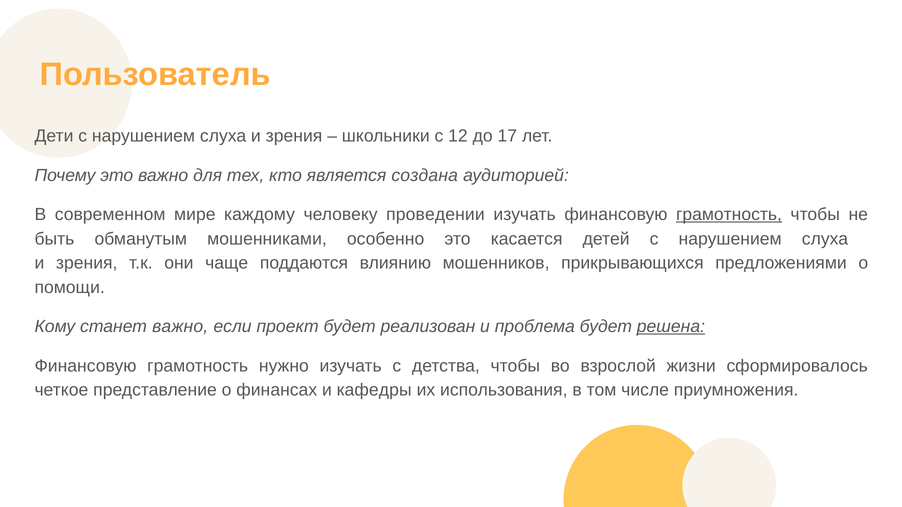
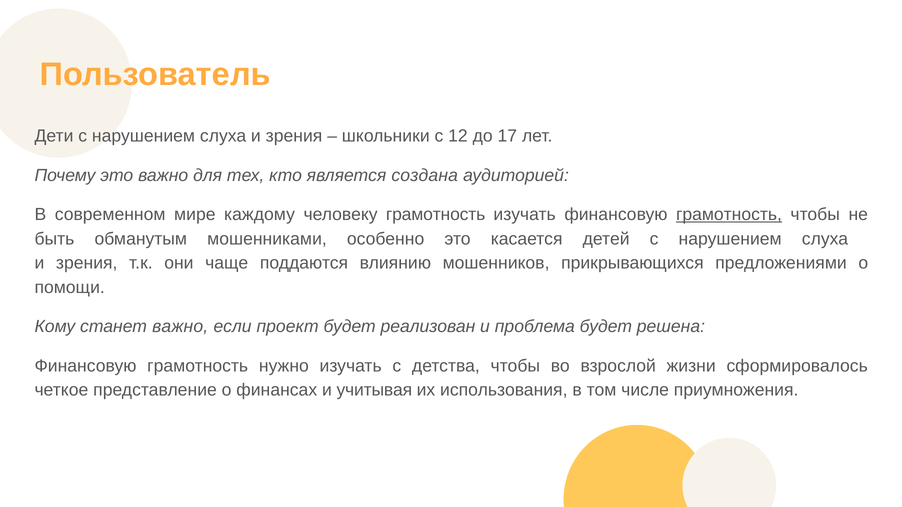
человеку проведении: проведении -> грамотность
решена underline: present -> none
кафедры: кафедры -> учитывая
